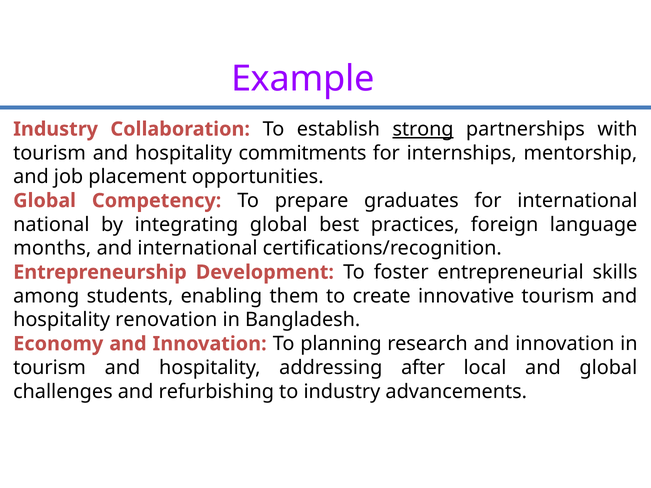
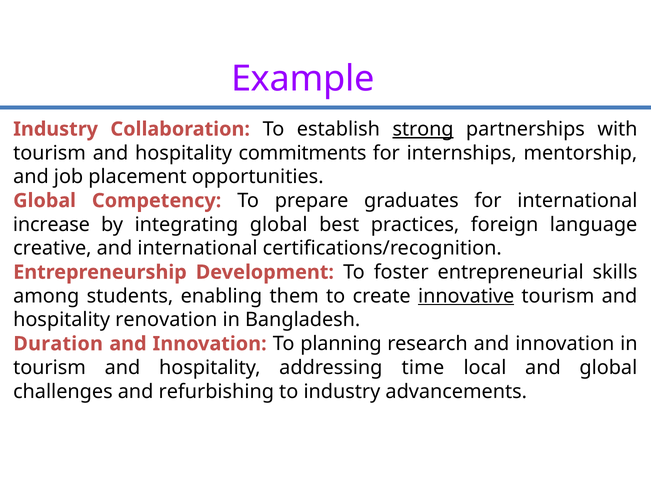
national: national -> increase
months: months -> creative
innovative underline: none -> present
Economy: Economy -> Duration
after: after -> time
